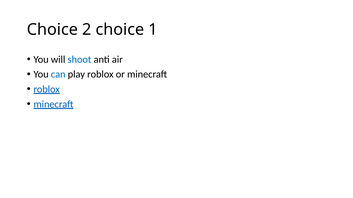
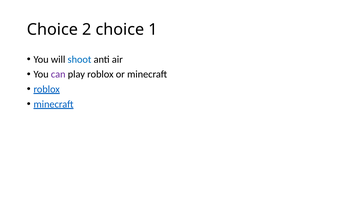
can colour: blue -> purple
